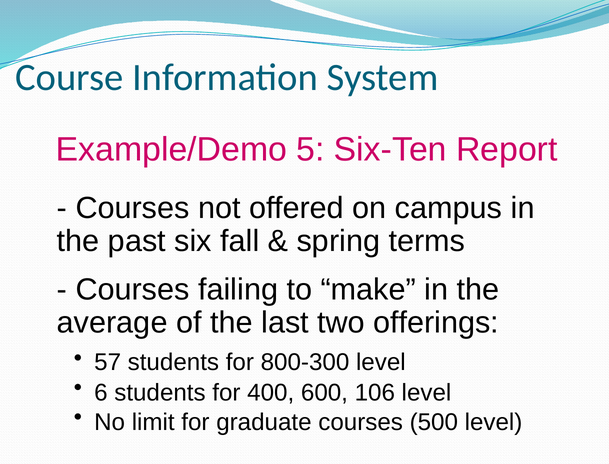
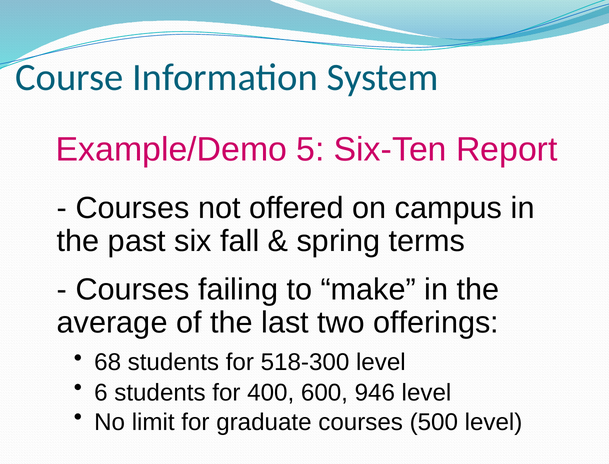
57: 57 -> 68
800-300: 800-300 -> 518-300
106: 106 -> 946
